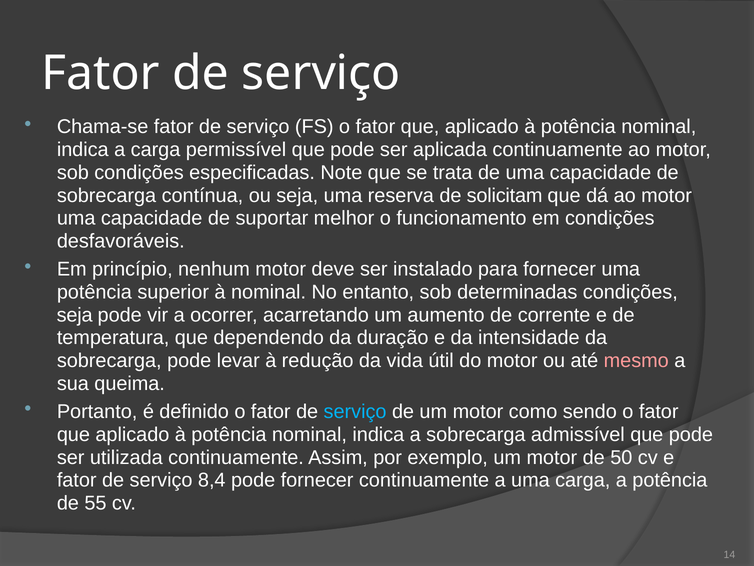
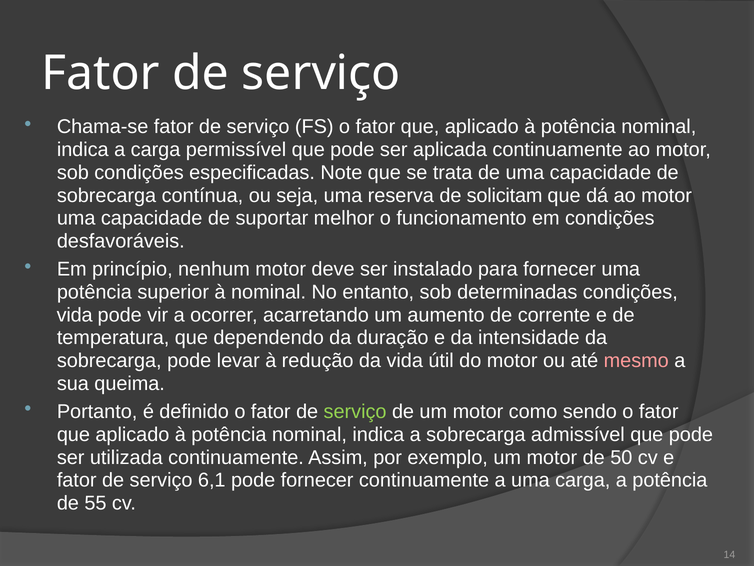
seja at (75, 315): seja -> vida
serviço at (355, 411) colour: light blue -> light green
8,4: 8,4 -> 6,1
